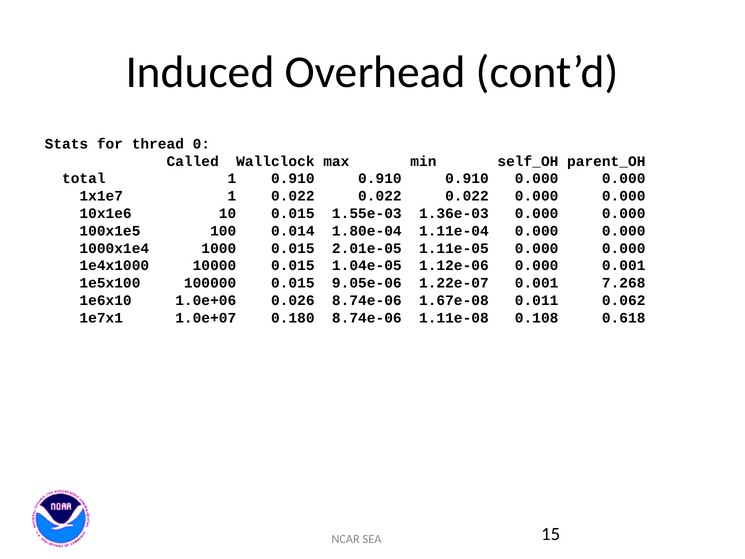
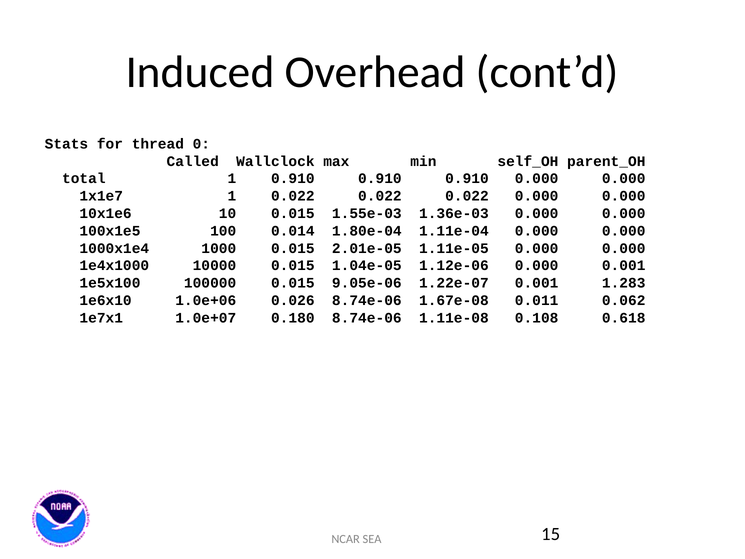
7.268: 7.268 -> 1.283
